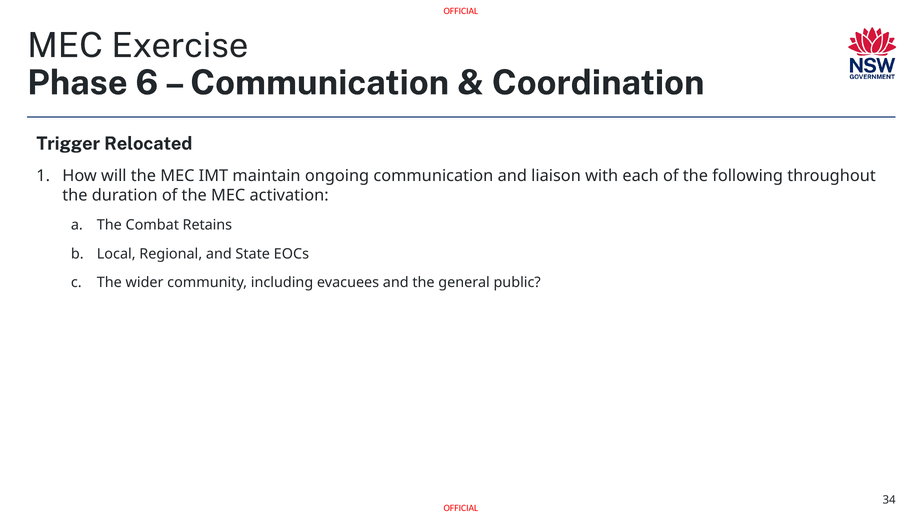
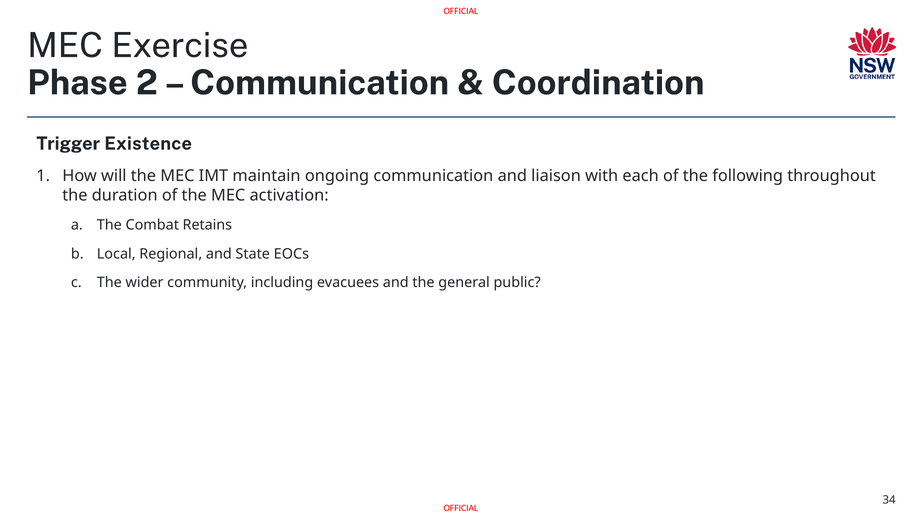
6: 6 -> 2
Relocated: Relocated -> Existence
